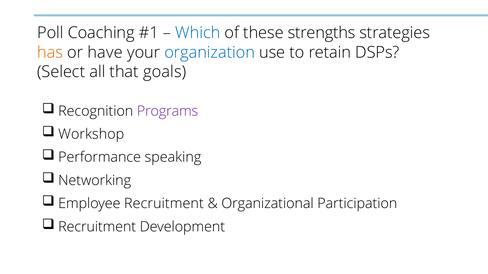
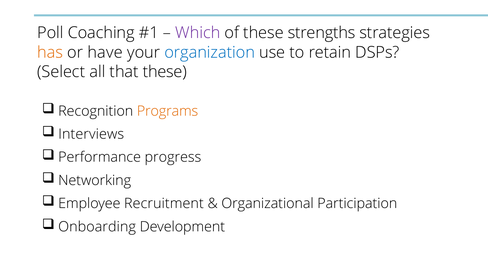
Which colour: blue -> purple
that goals: goals -> these
Programs colour: purple -> orange
Workshop: Workshop -> Interviews
speaking: speaking -> progress
Recruitment at (97, 227): Recruitment -> Onboarding
